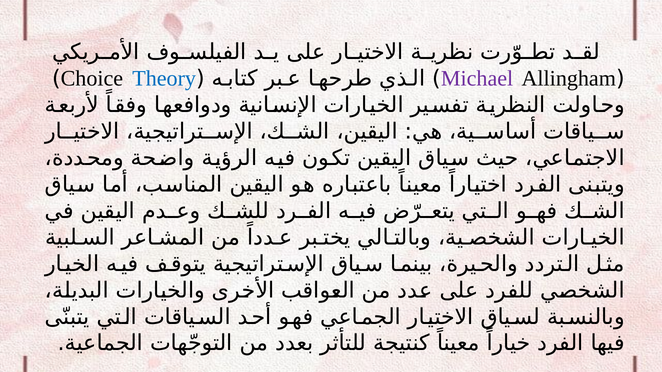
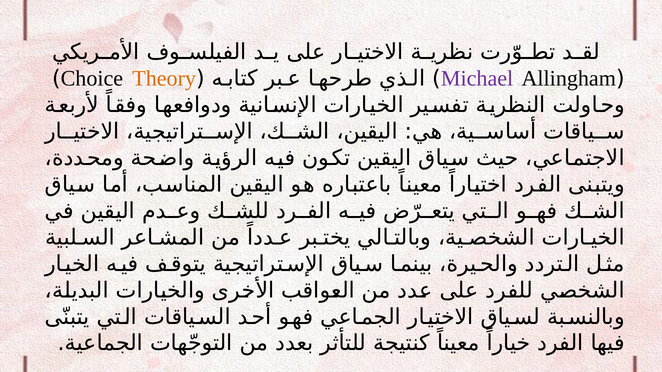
Theory colour: blue -> orange
